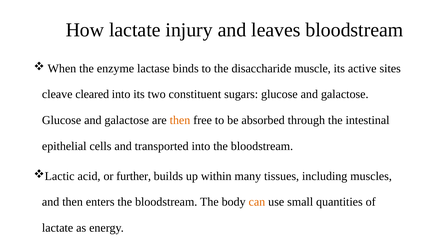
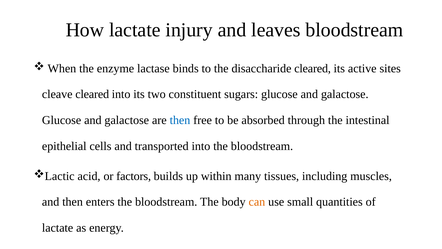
disaccharide muscle: muscle -> cleared
then at (180, 120) colour: orange -> blue
further: further -> factors
